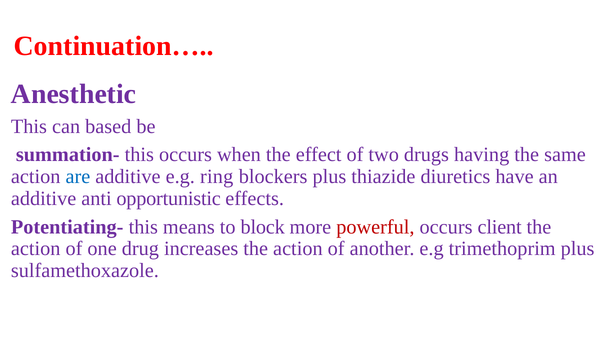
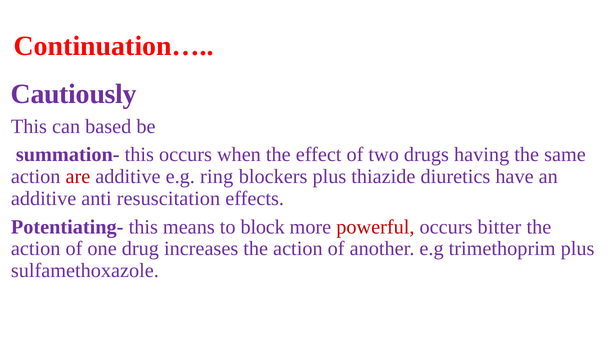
Anesthetic: Anesthetic -> Cautiously
are colour: blue -> red
opportunistic: opportunistic -> resuscitation
client: client -> bitter
